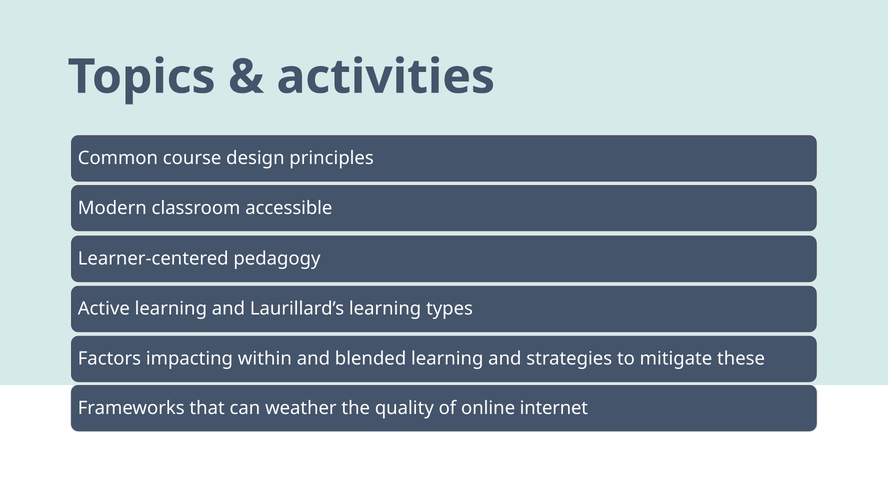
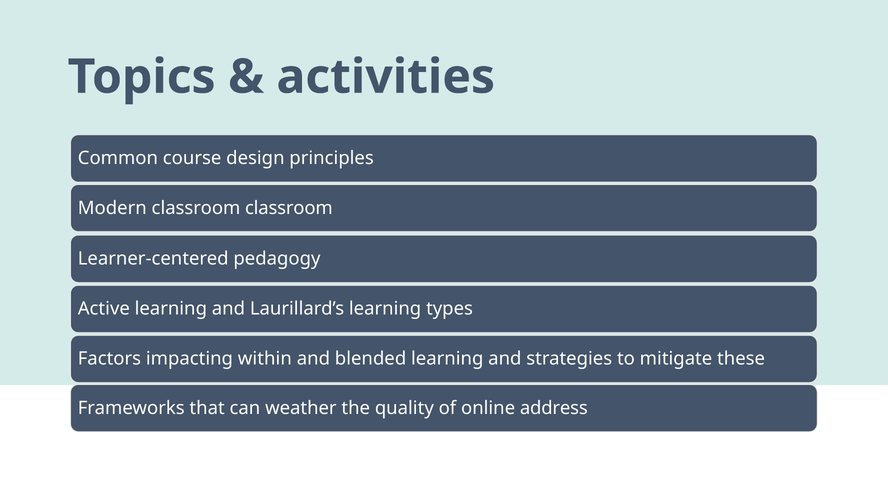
classroom accessible: accessible -> classroom
internet: internet -> address
